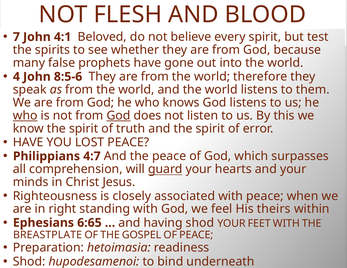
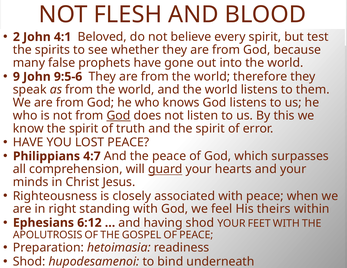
7: 7 -> 2
4: 4 -> 9
8:5-6: 8:5-6 -> 9:5-6
who at (25, 116) underline: present -> none
6:65: 6:65 -> 6:12
BREASTPLATE: BREASTPLATE -> APOLUTROSIS
